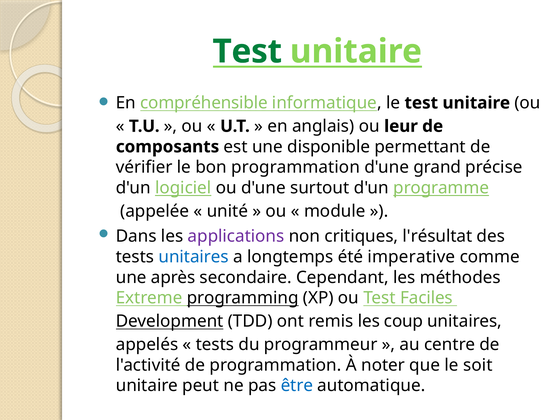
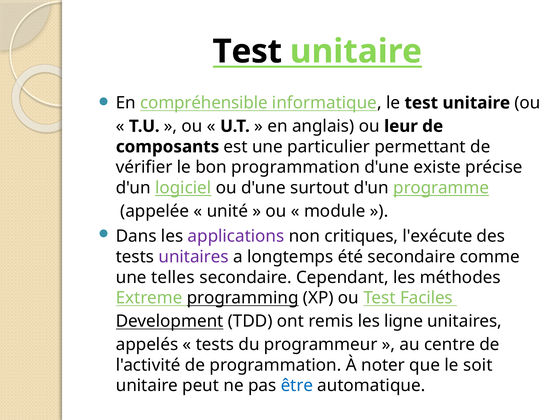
Test at (247, 51) colour: green -> black
disponible: disponible -> particulier
grand: grand -> existe
l'résultat: l'résultat -> l'exécute
unitaires at (194, 257) colour: blue -> purple
été imperative: imperative -> secondaire
après: après -> telles
coup: coup -> ligne
